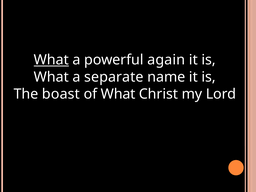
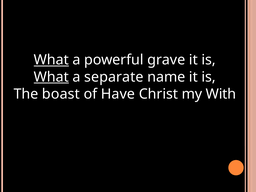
again: again -> grave
What at (51, 77) underline: none -> present
of What: What -> Have
Lord: Lord -> With
